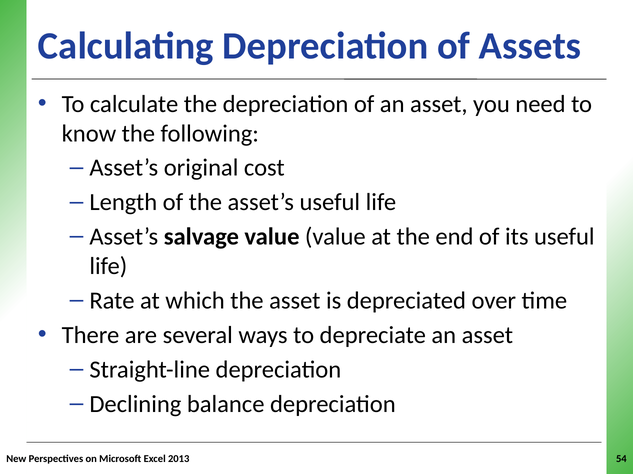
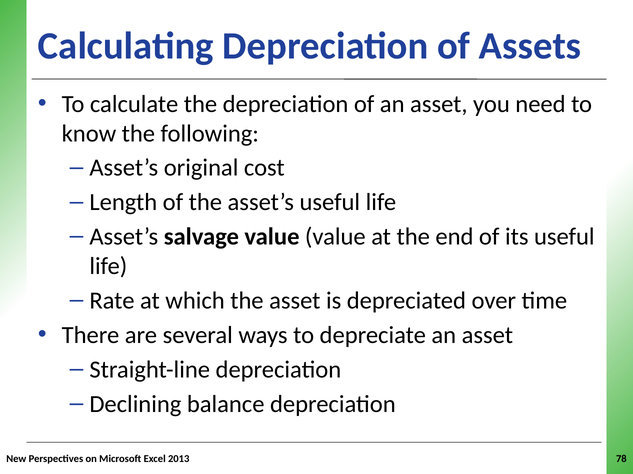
54: 54 -> 78
